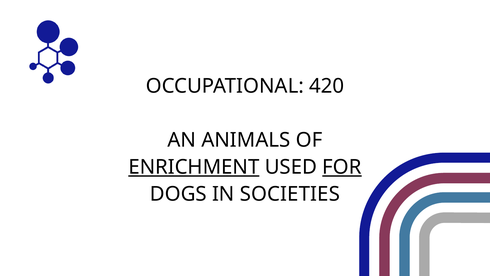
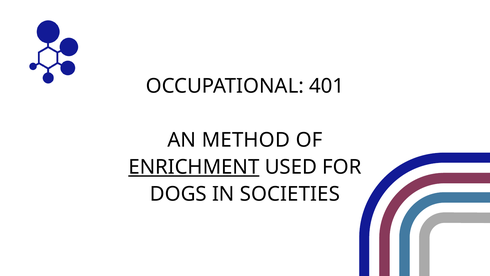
420: 420 -> 401
ANIMALS: ANIMALS -> METHOD
FOR underline: present -> none
